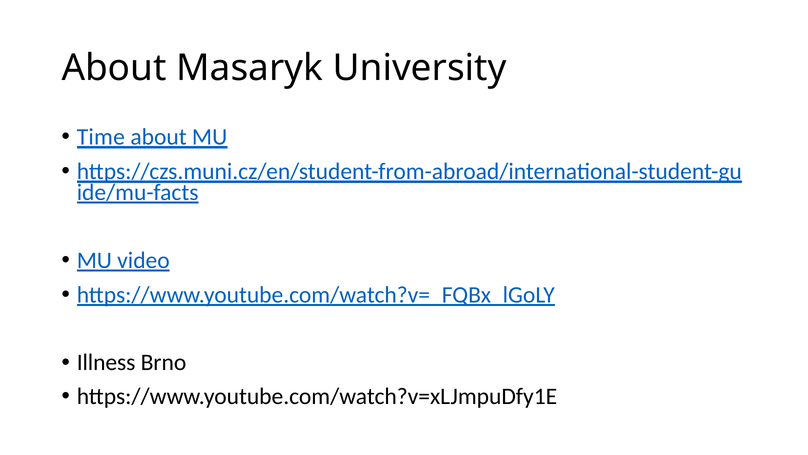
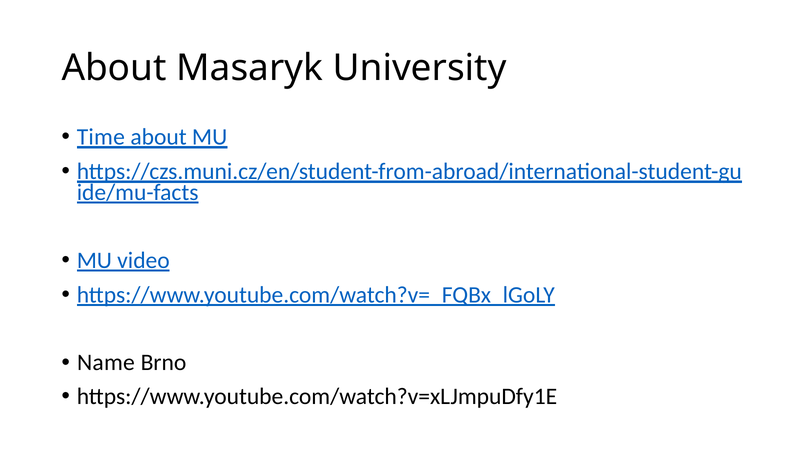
Illness: Illness -> Name
